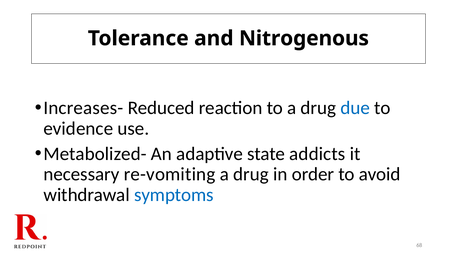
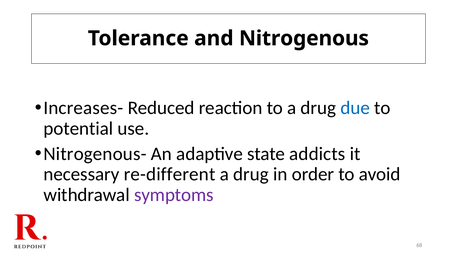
evidence: evidence -> potential
Metabolized-: Metabolized- -> Nitrogenous-
re-vomiting: re-vomiting -> re-different
symptoms colour: blue -> purple
